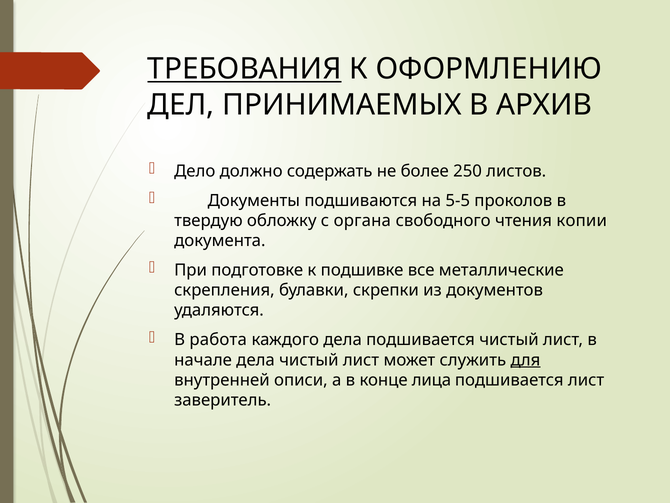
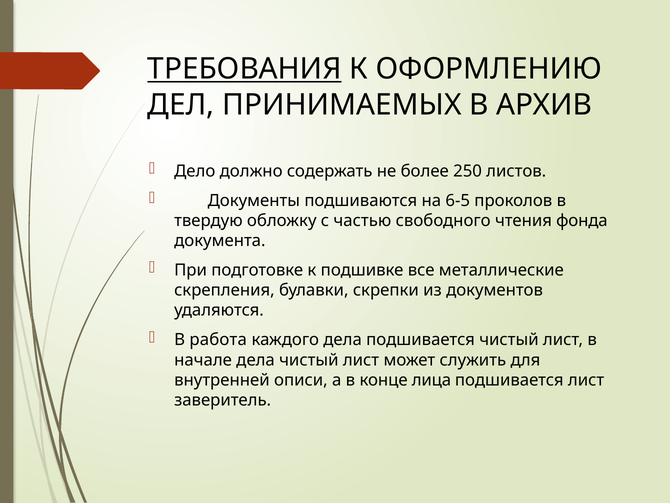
5-5: 5-5 -> 6-5
органа: органа -> частью
копии: копии -> фонда
для underline: present -> none
